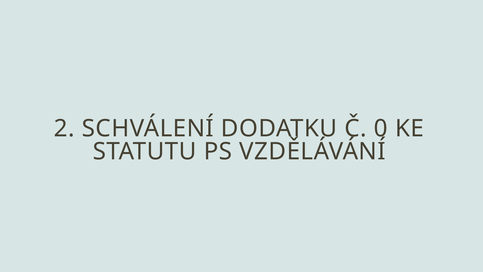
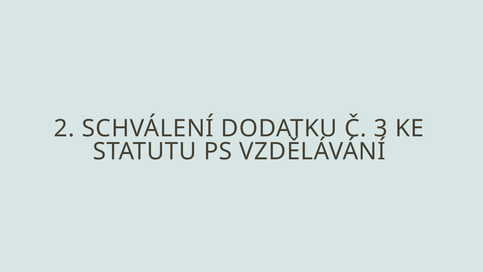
0: 0 -> 3
